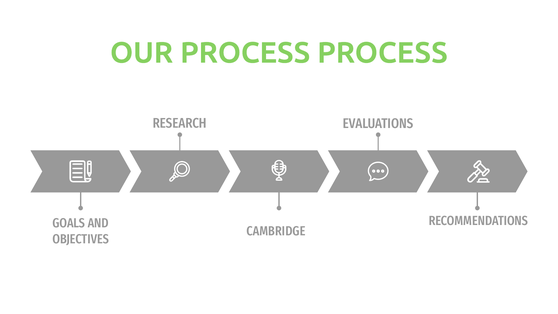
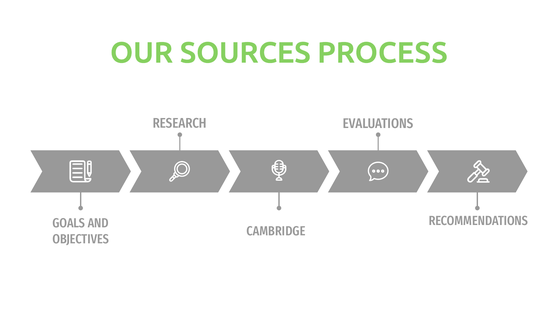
OUR PROCESS: PROCESS -> SOURCES
